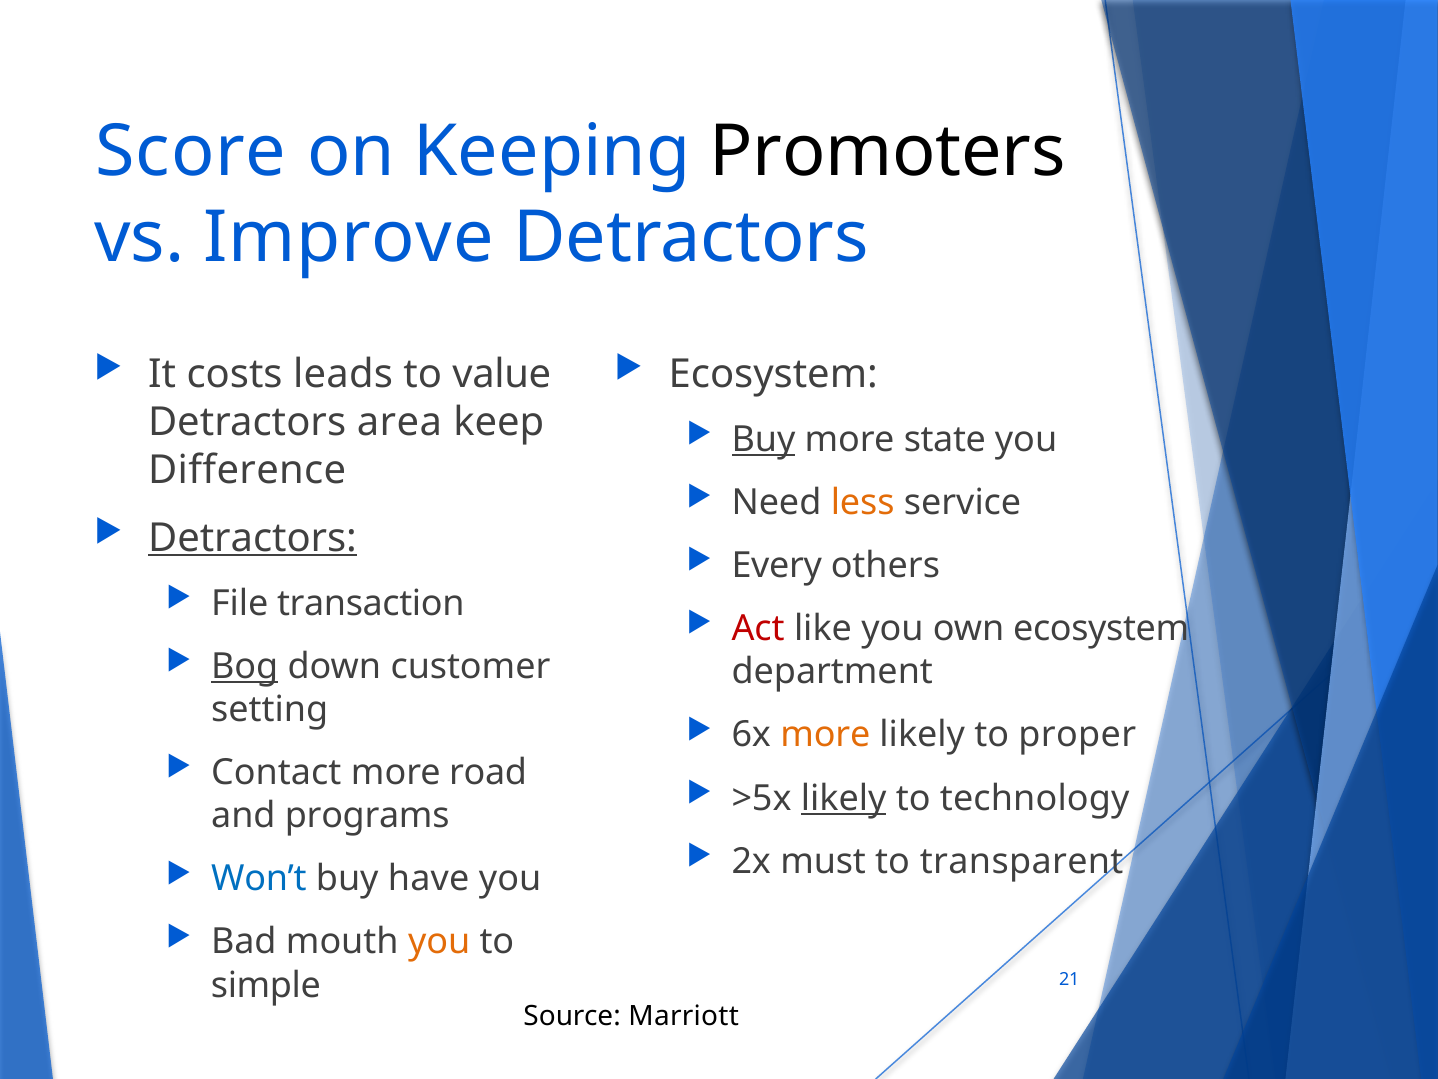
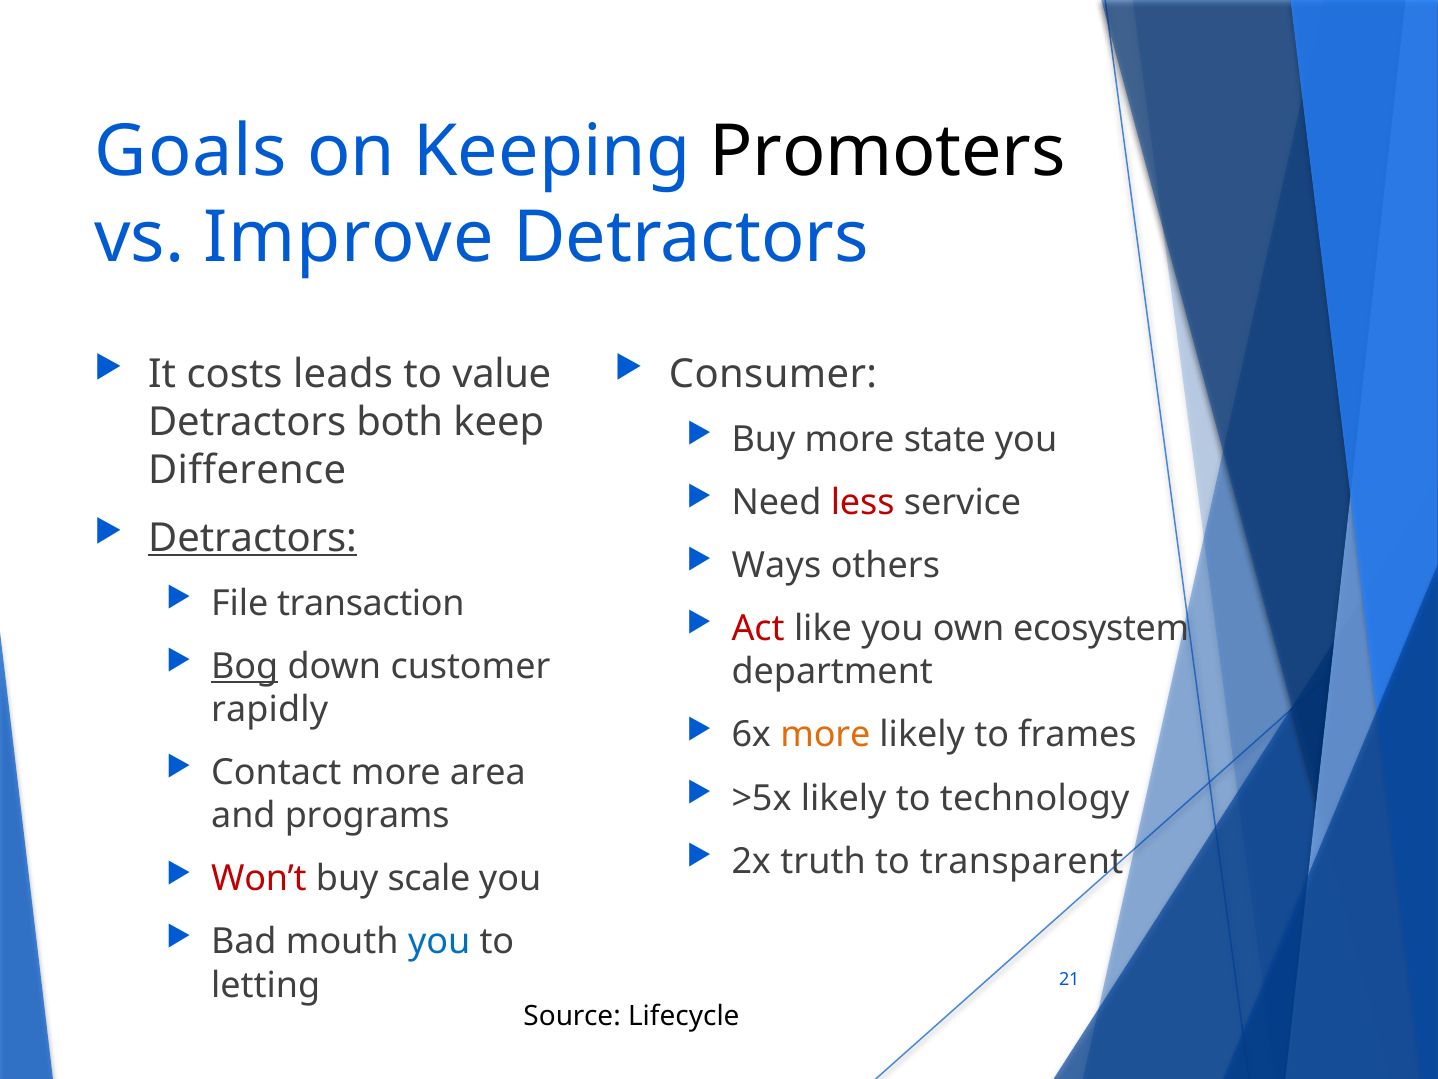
Score: Score -> Goals
Ecosystem at (773, 374): Ecosystem -> Consumer
area: area -> both
Buy at (763, 439) underline: present -> none
less colour: orange -> red
Every: Every -> Ways
setting: setting -> rapidly
proper: proper -> frames
road: road -> area
likely at (844, 798) underline: present -> none
must: must -> truth
Won’t colour: blue -> red
have: have -> scale
you at (439, 942) colour: orange -> blue
simple: simple -> letting
Marriott: Marriott -> Lifecycle
